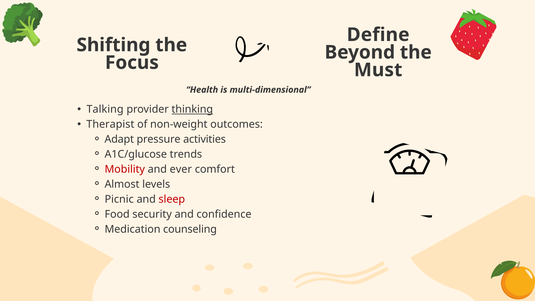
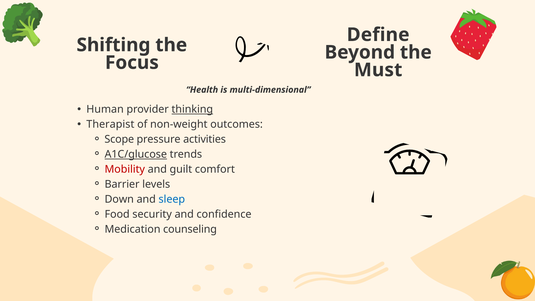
Talking: Talking -> Human
Adapt: Adapt -> Scope
A1C/glucose underline: none -> present
ever: ever -> guilt
Almost: Almost -> Barrier
Picnic: Picnic -> Down
sleep colour: red -> blue
